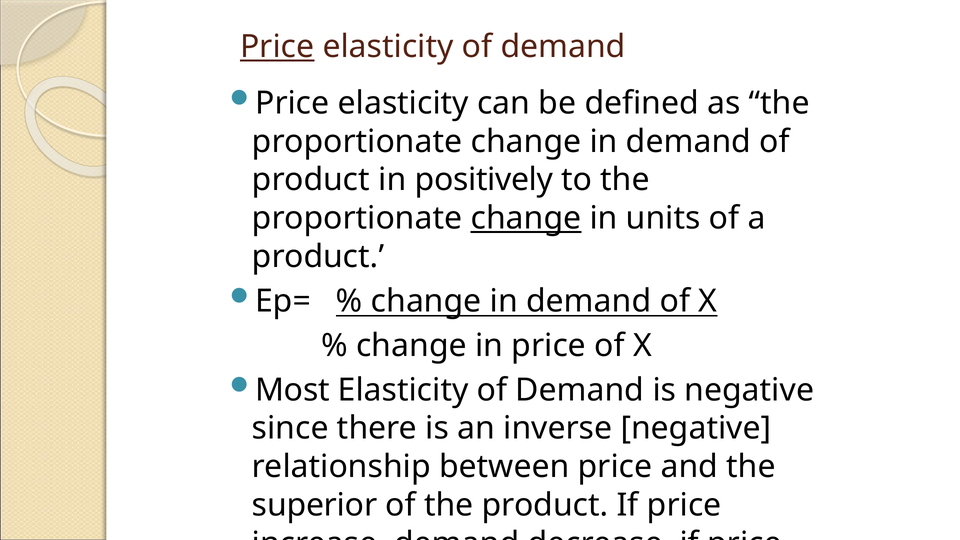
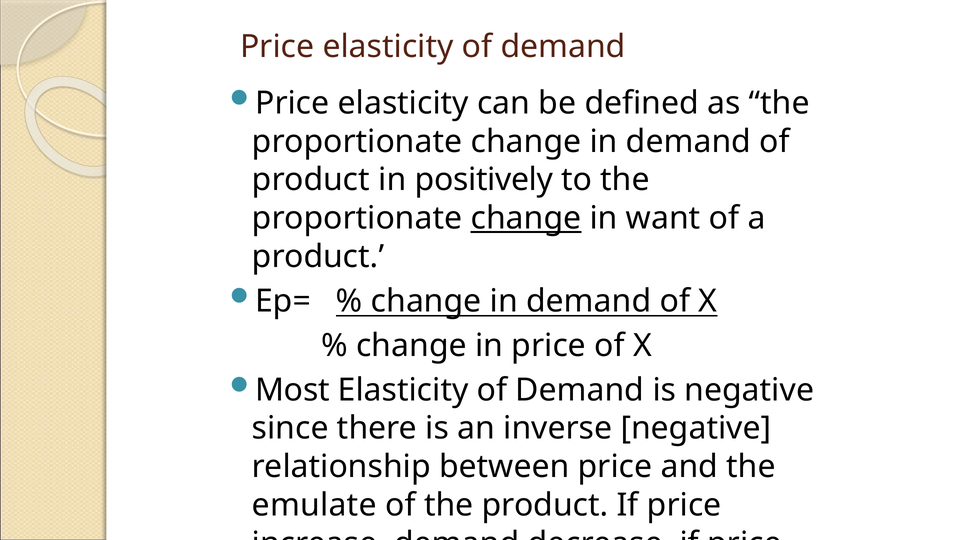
Price at (277, 47) underline: present -> none
units: units -> want
superior: superior -> emulate
